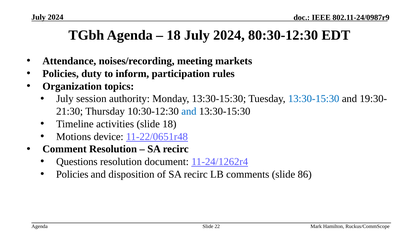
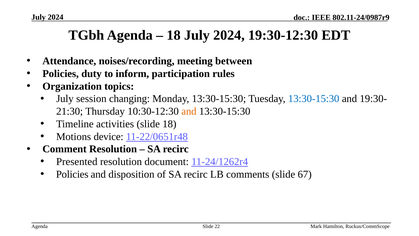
80:30-12:30: 80:30-12:30 -> 19:30-12:30
markets: markets -> between
authority: authority -> changing
and at (189, 111) colour: blue -> orange
Questions: Questions -> Presented
86: 86 -> 67
